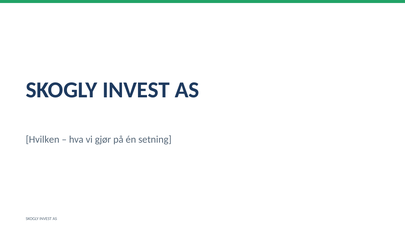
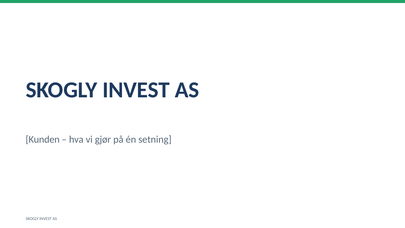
Hvilken: Hvilken -> Kunden
